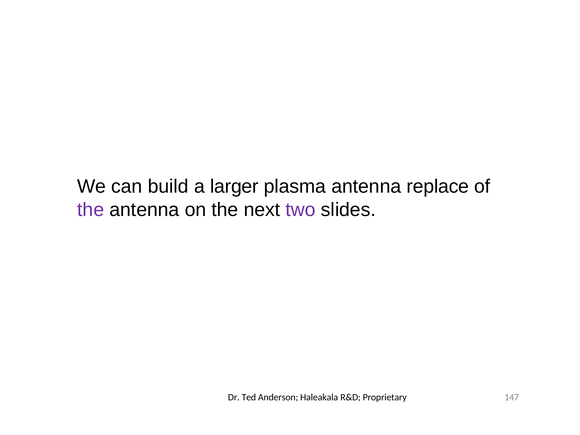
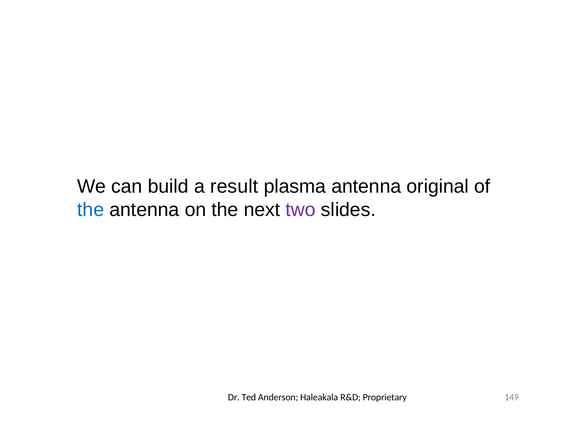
larger: larger -> result
replace: replace -> original
the at (91, 210) colour: purple -> blue
147: 147 -> 149
